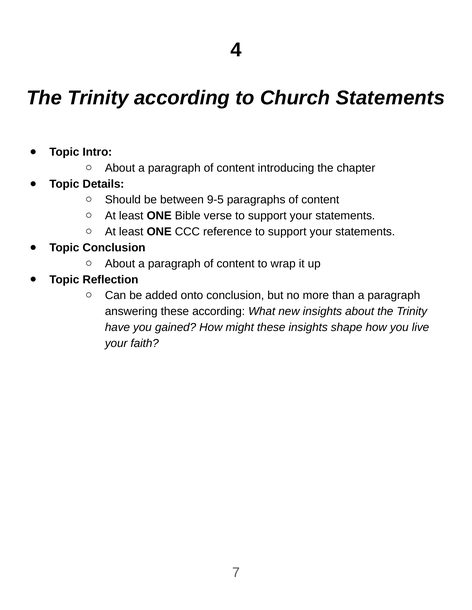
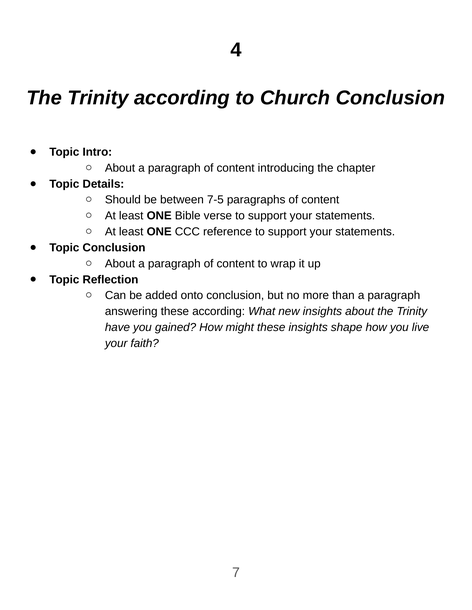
Church Statements: Statements -> Conclusion
9-5: 9-5 -> 7-5
